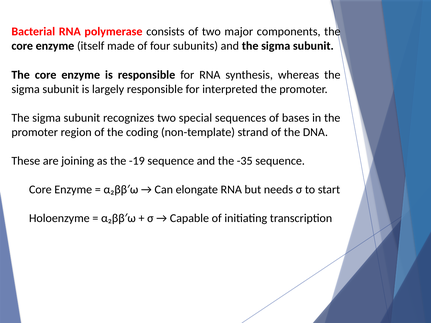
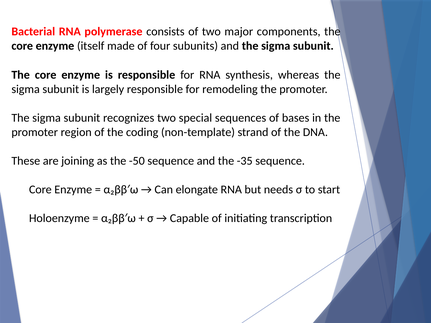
interpreted: interpreted -> remodeling
-19: -19 -> -50
